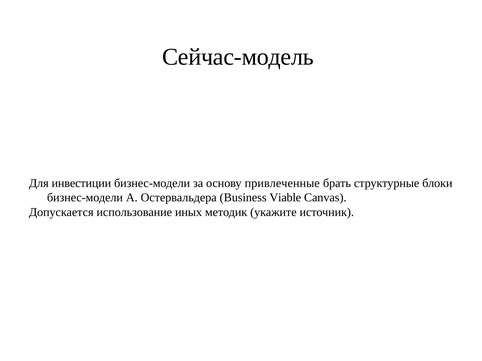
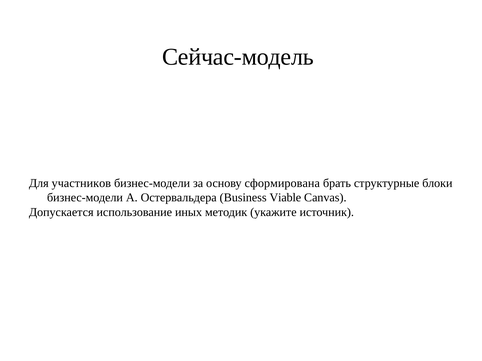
инвестиции: инвестиции -> участников
привлеченные: привлеченные -> сформирована
